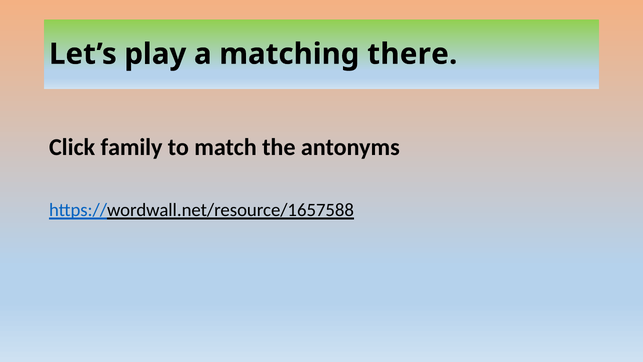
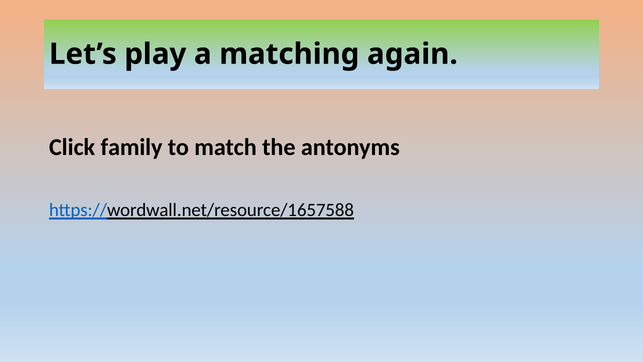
there: there -> again
